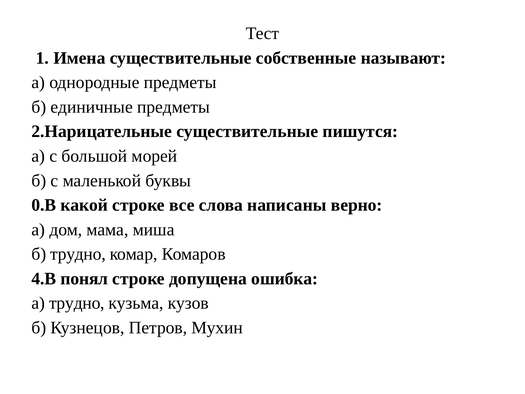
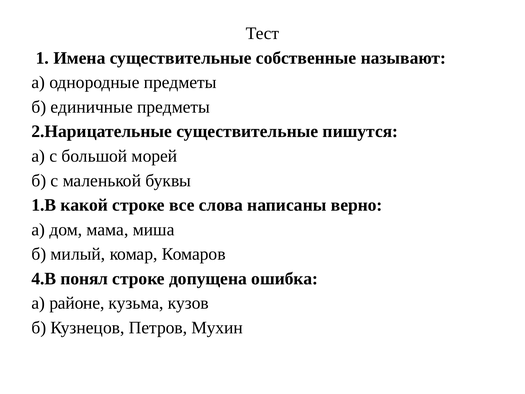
0.В: 0.В -> 1.В
б трудно: трудно -> милый
а трудно: трудно -> районе
